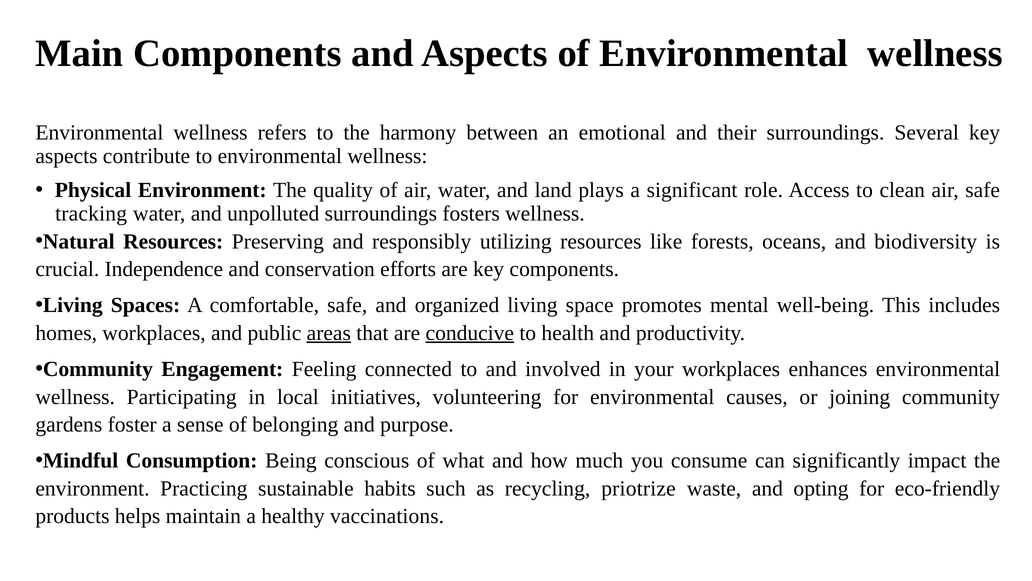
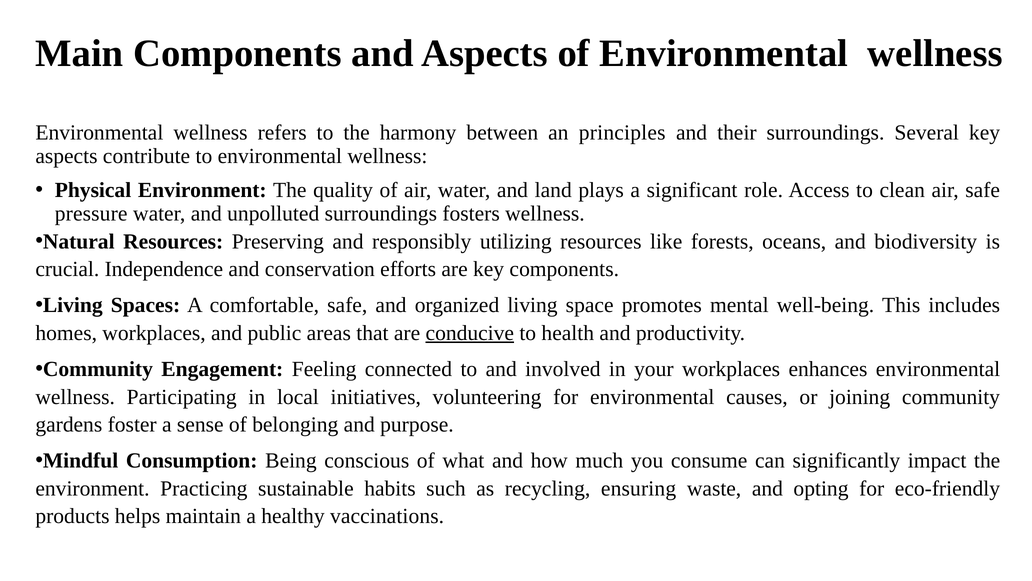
emotional: emotional -> principles
tracking: tracking -> pressure
areas underline: present -> none
priotrize: priotrize -> ensuring
